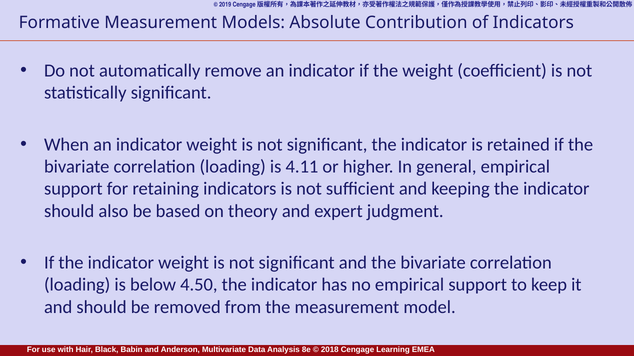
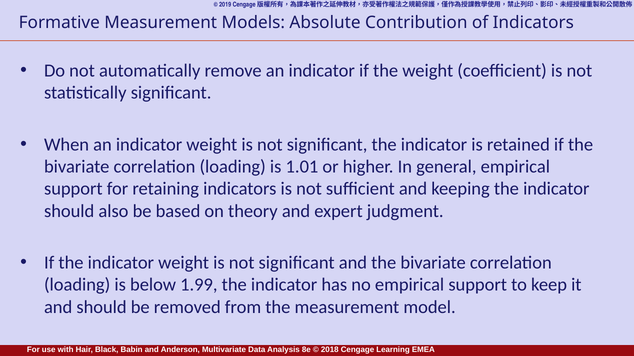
4.11: 4.11 -> 1.01
4.50: 4.50 -> 1.99
